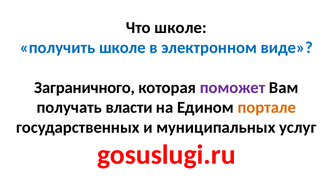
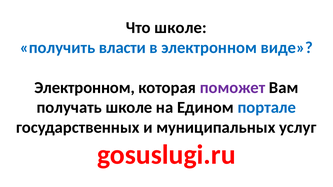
получить школе: школе -> власти
Заграничного at (85, 88): Заграничного -> Электронном
получать власти: власти -> школе
портале colour: orange -> blue
